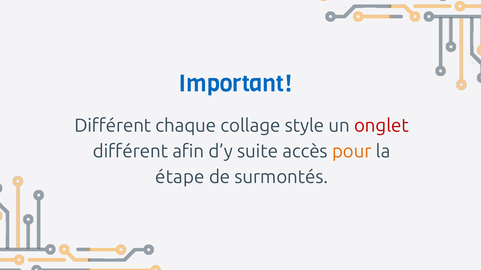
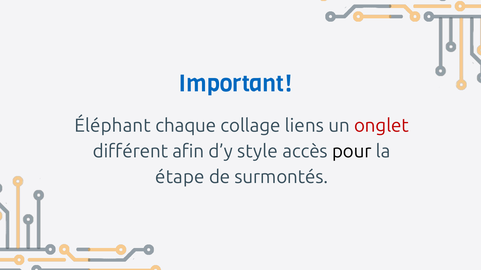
Différent at (113, 126): Différent -> Éléphant
style: style -> liens
suite: suite -> style
pour colour: orange -> black
